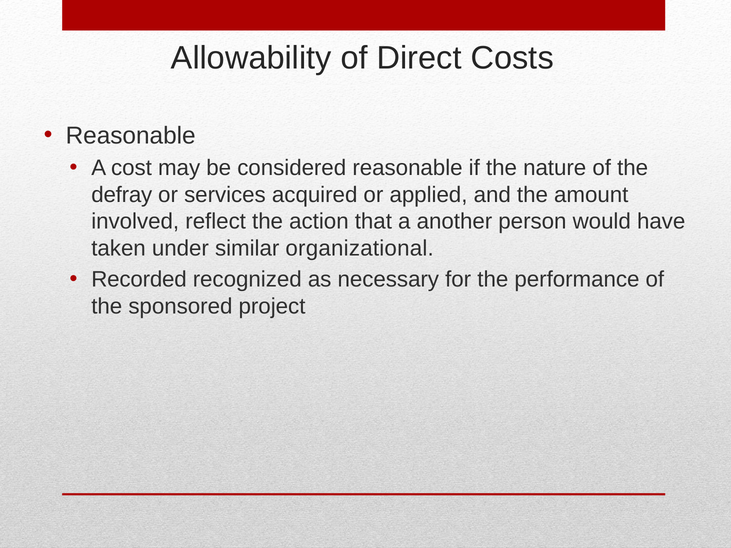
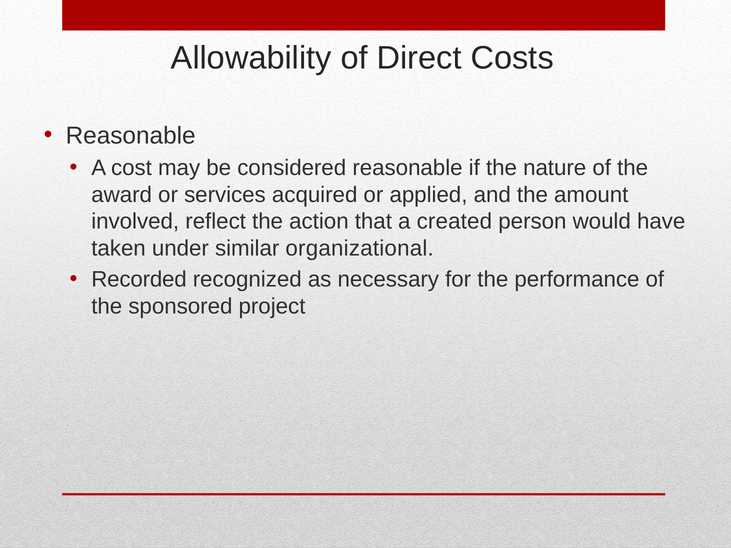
defray: defray -> award
another: another -> created
